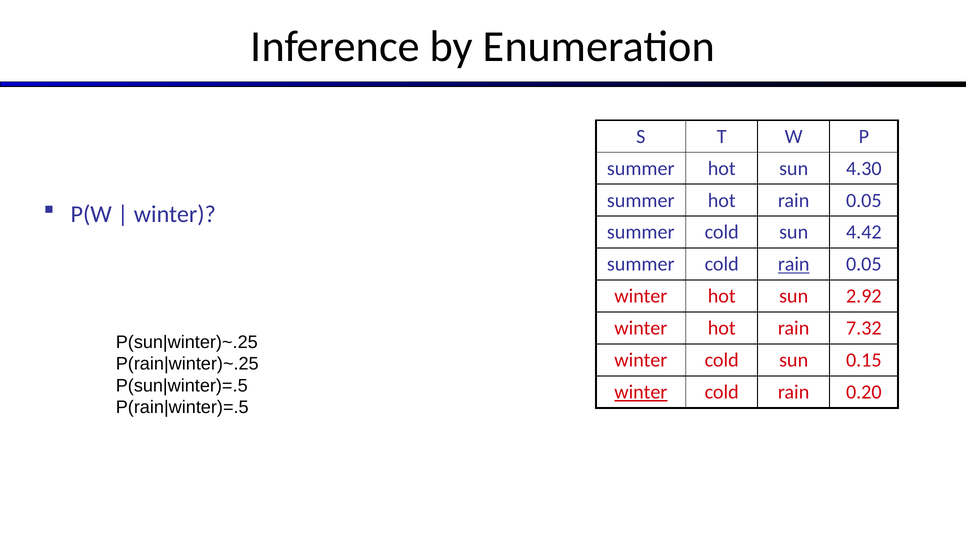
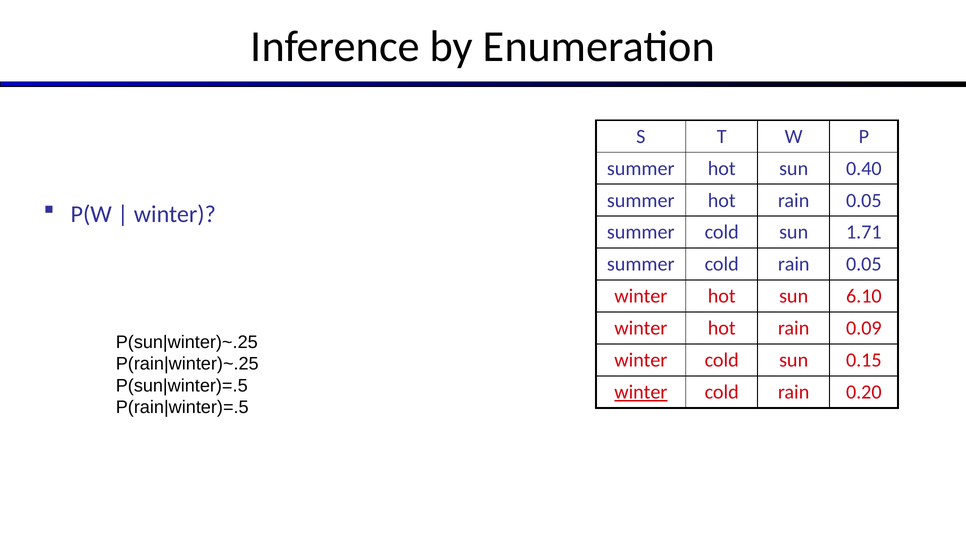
4.30: 4.30 -> 0.40
4.42: 4.42 -> 1.71
rain at (794, 264) underline: present -> none
2.92: 2.92 -> 6.10
7.32: 7.32 -> 0.09
